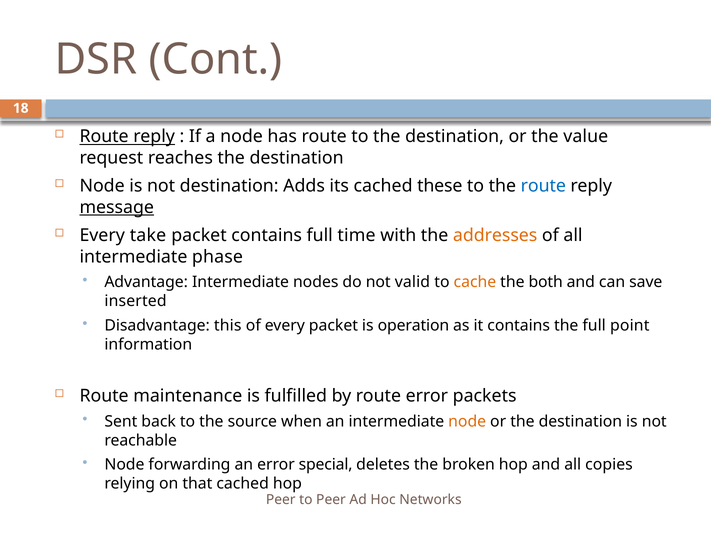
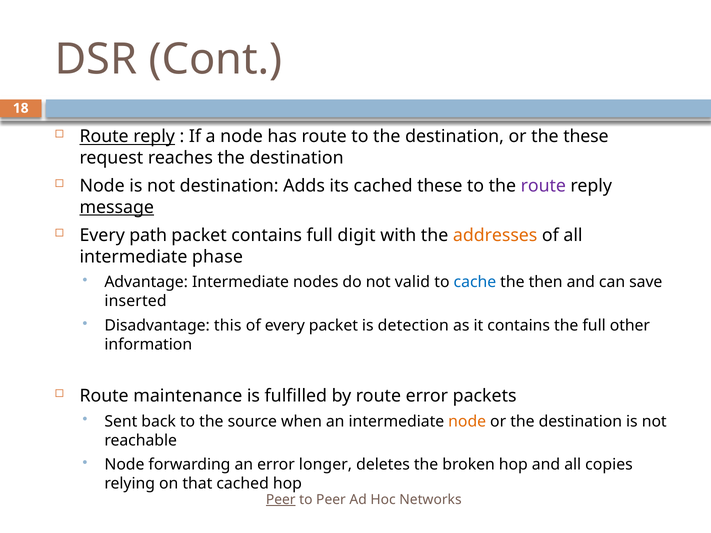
the value: value -> these
route at (543, 186) colour: blue -> purple
take: take -> path
time: time -> digit
cache colour: orange -> blue
both: both -> then
operation: operation -> detection
point: point -> other
special: special -> longer
Peer at (281, 500) underline: none -> present
